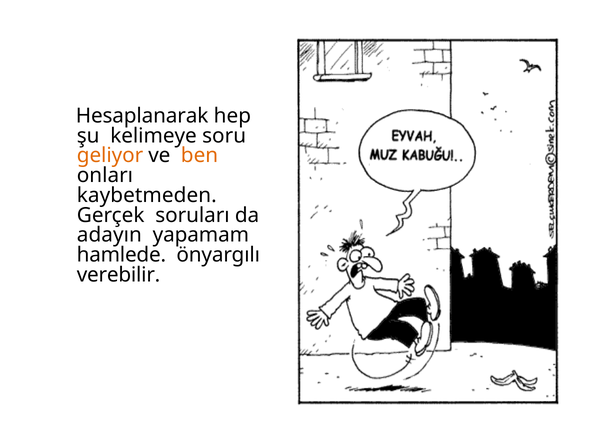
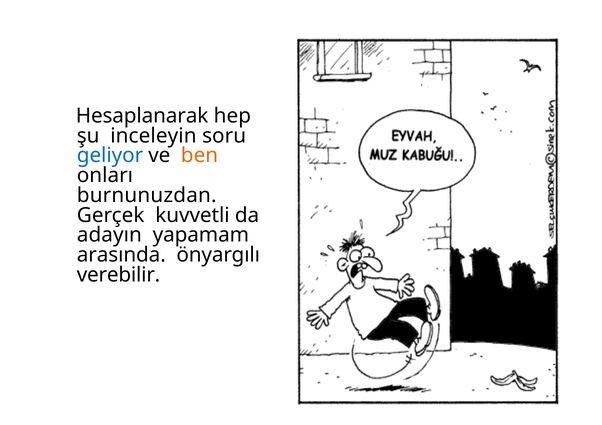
kelimeye: kelimeye -> inceleyin
geliyor colour: orange -> blue
kaybetmeden: kaybetmeden -> burnunuzdan
soruları: soruları -> kuvvetli
hamlede: hamlede -> arasında
